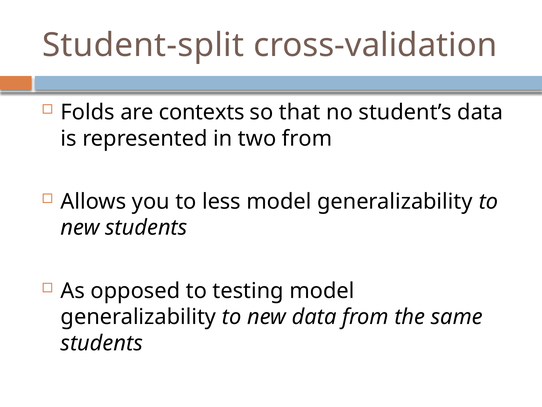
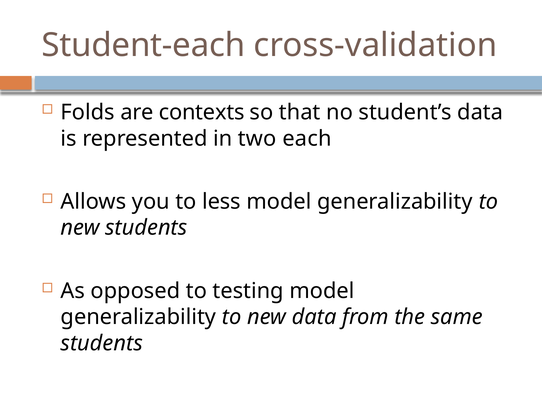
Student-split: Student-split -> Student-each
two from: from -> each
